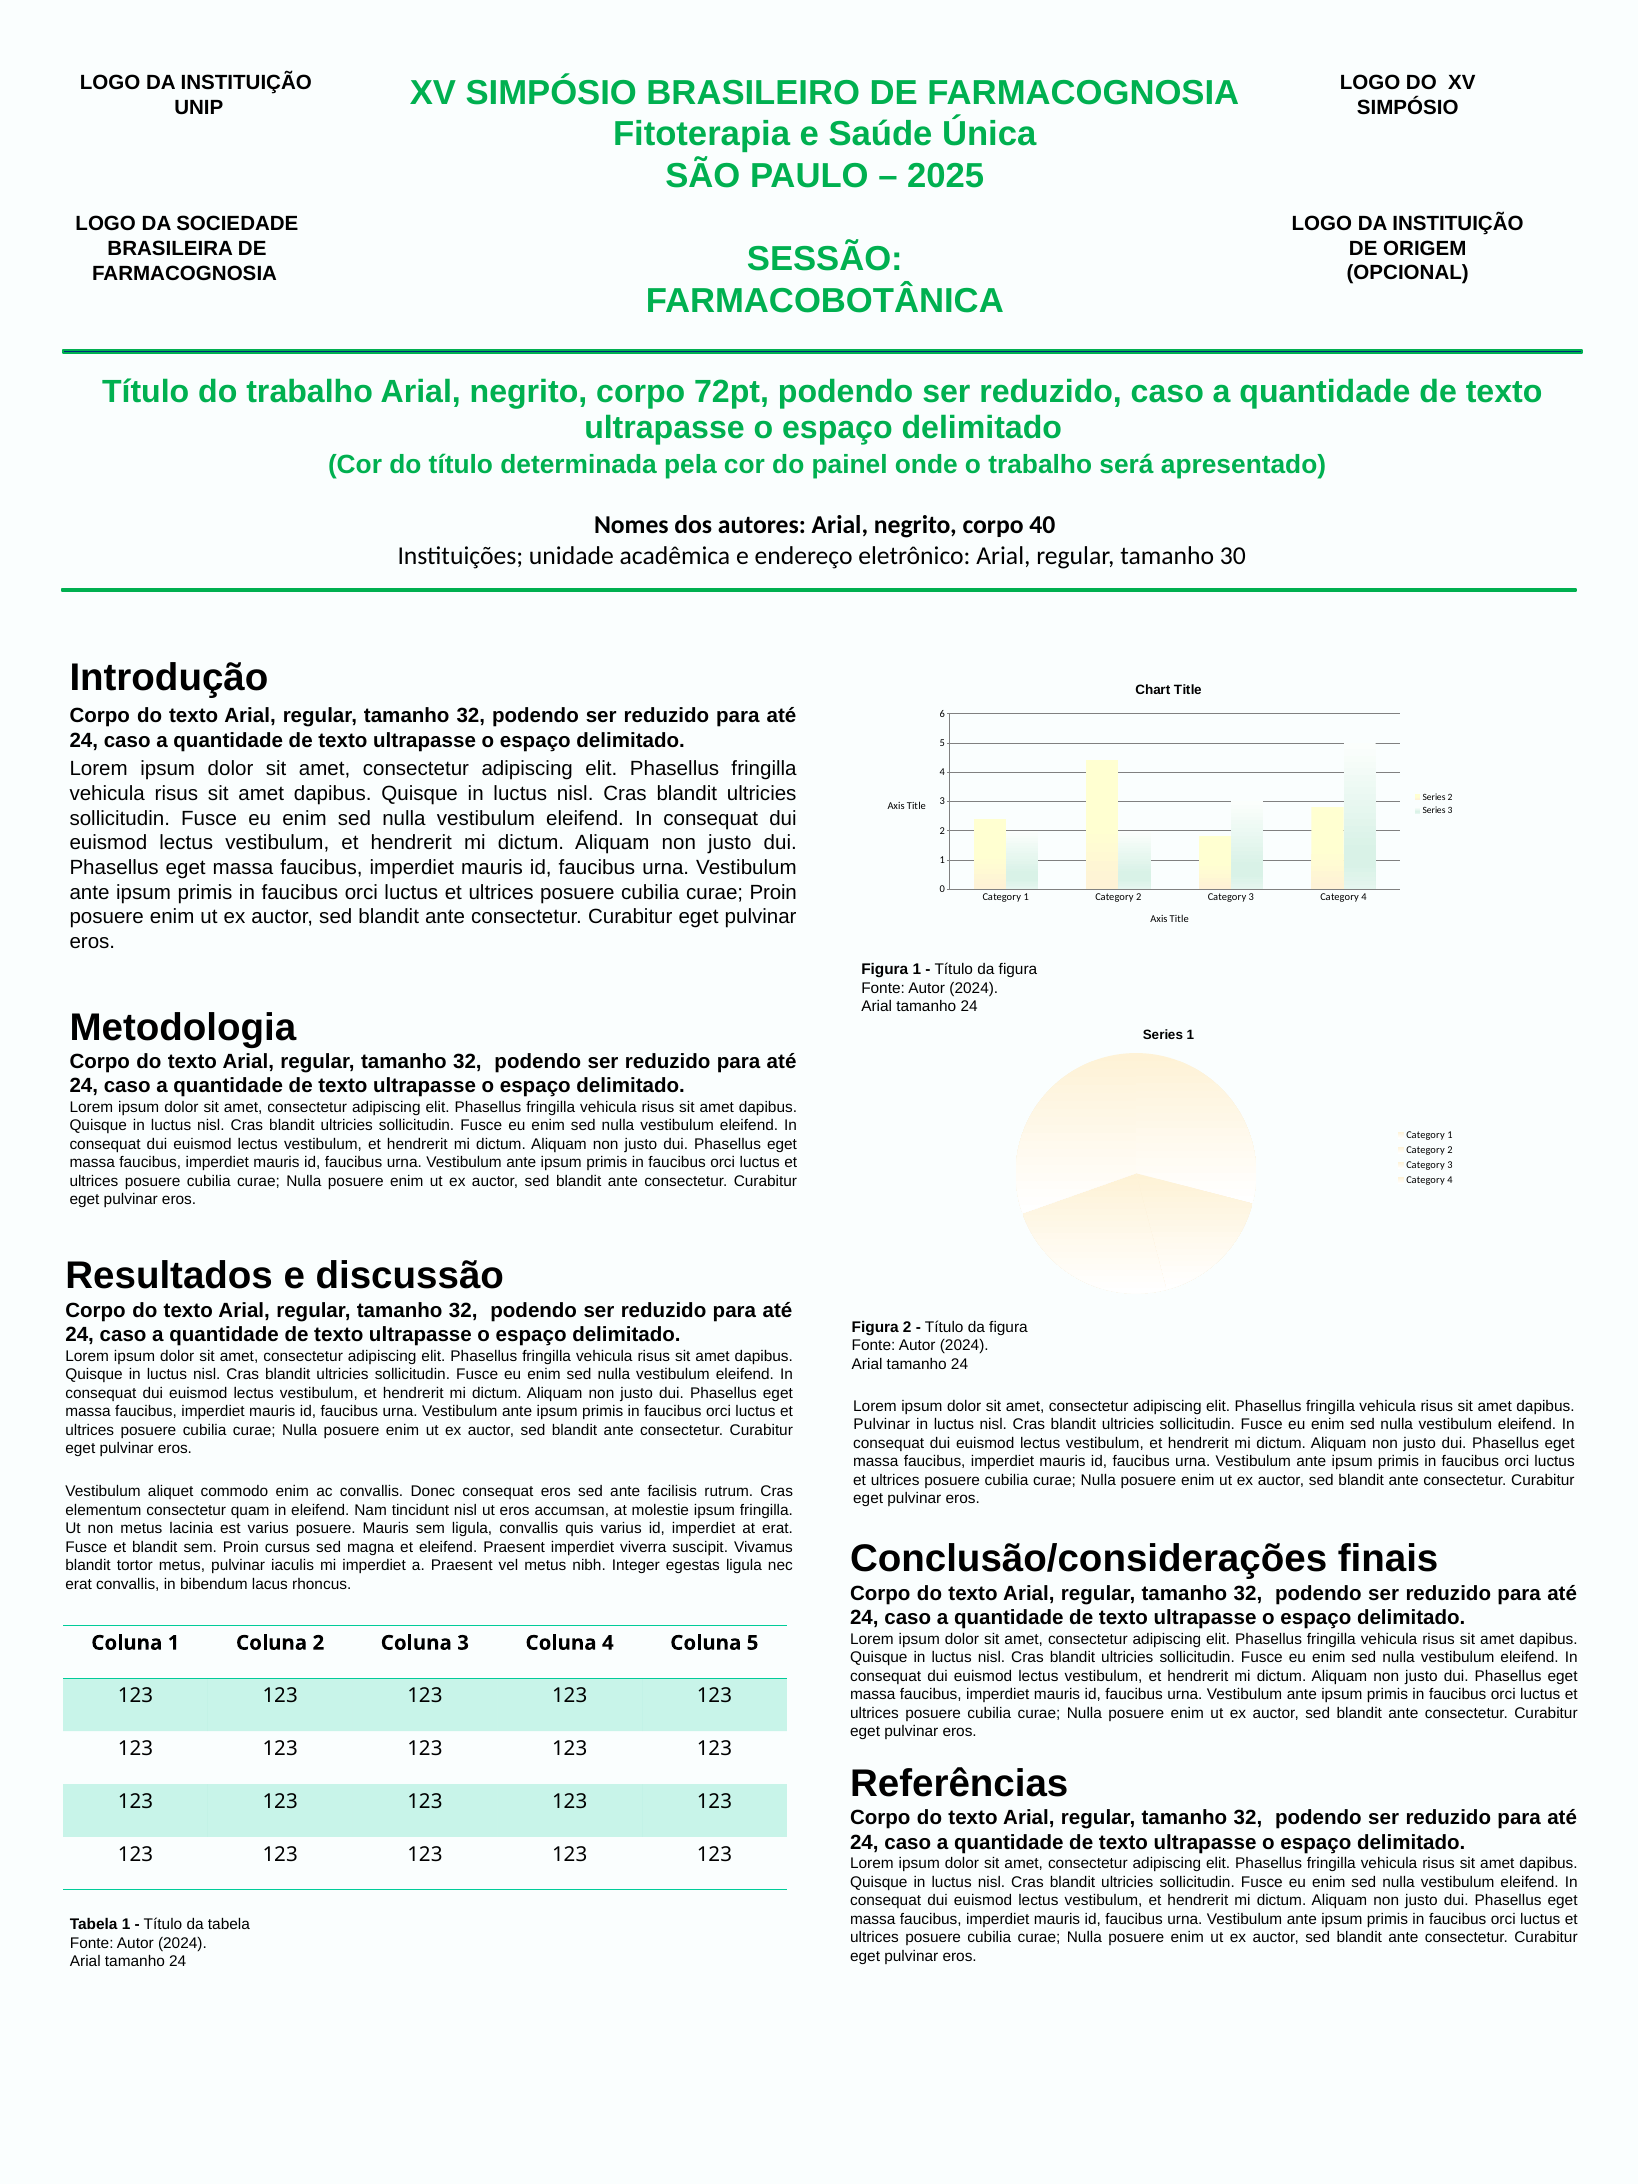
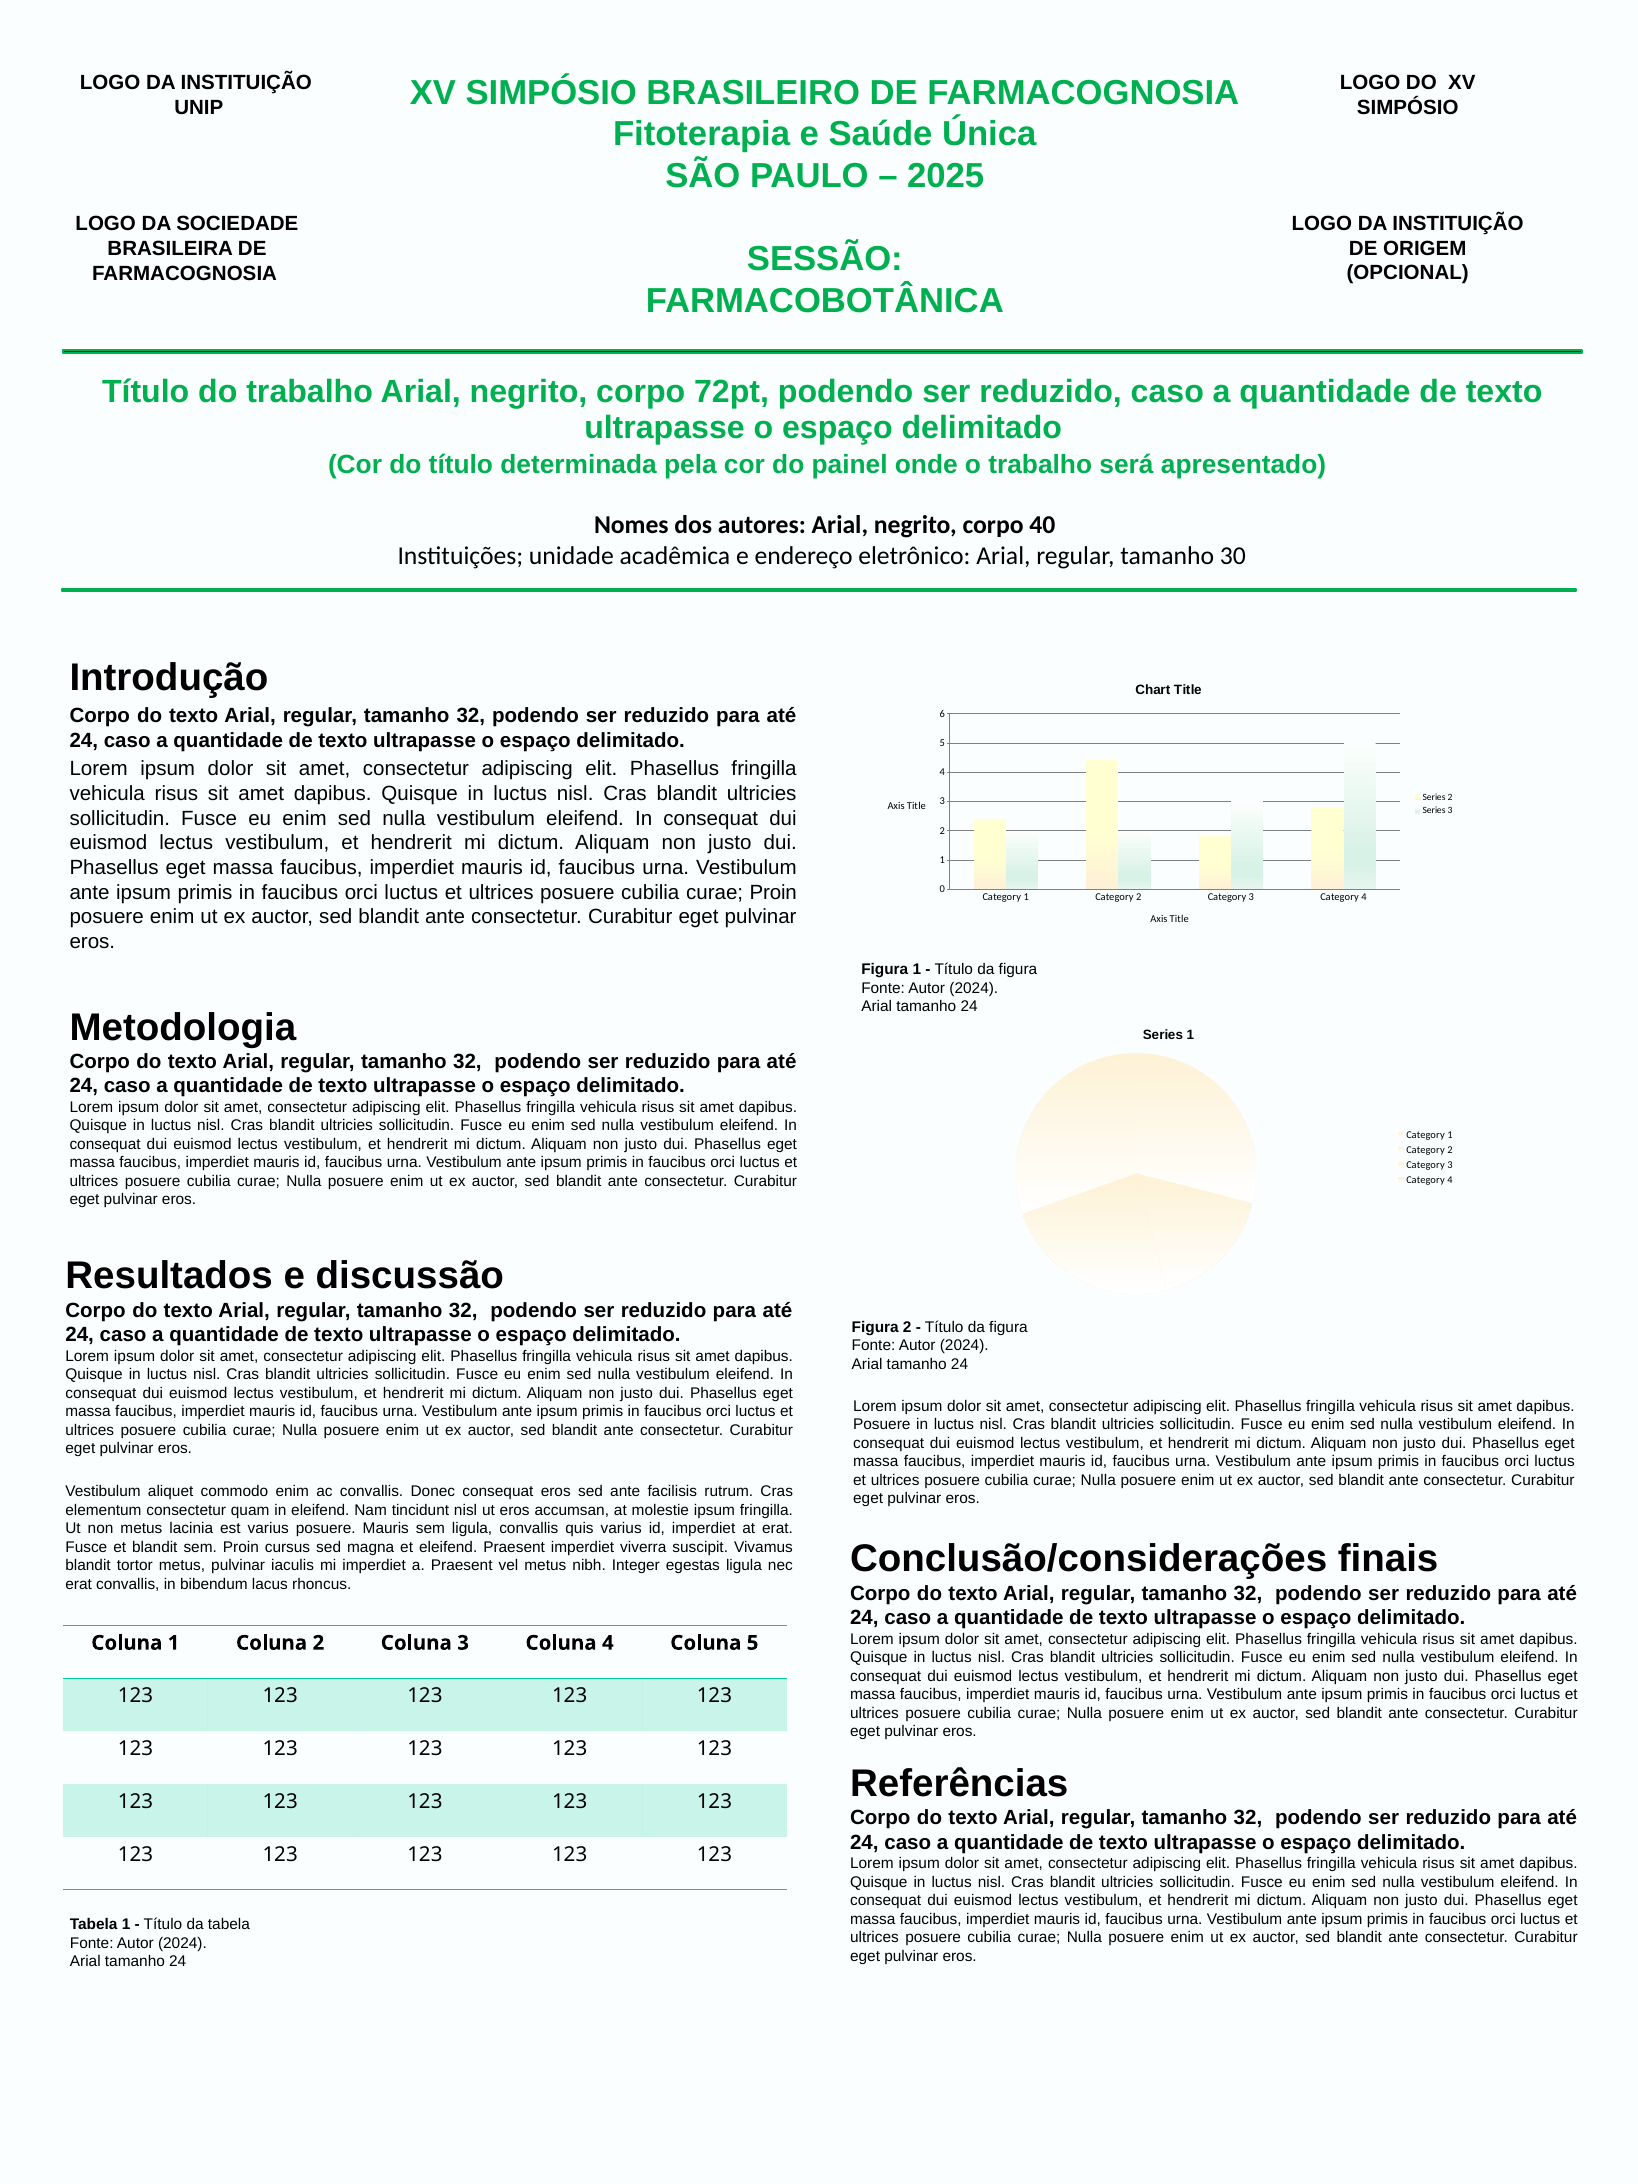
Pulvinar at (882, 1425): Pulvinar -> Posuere
